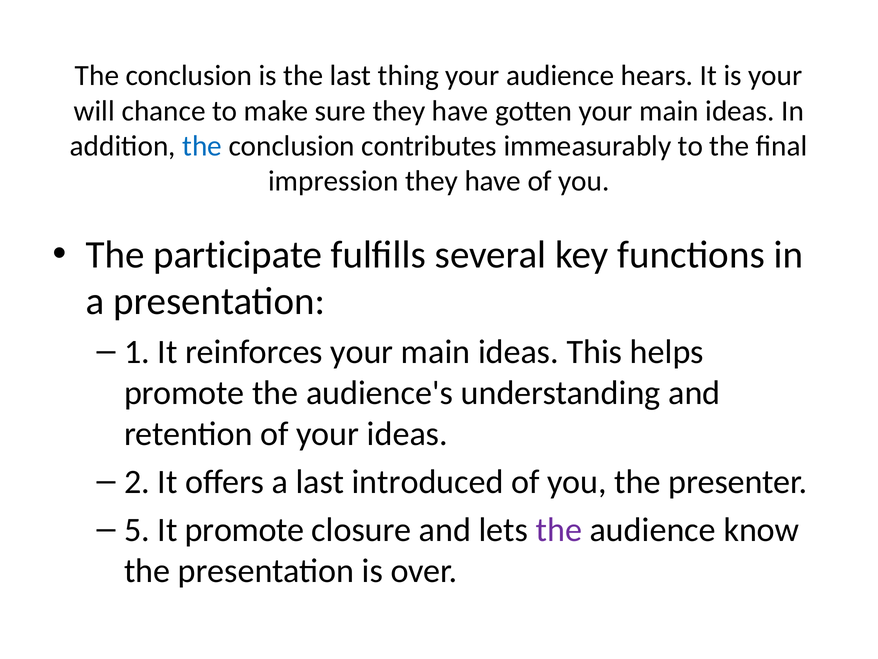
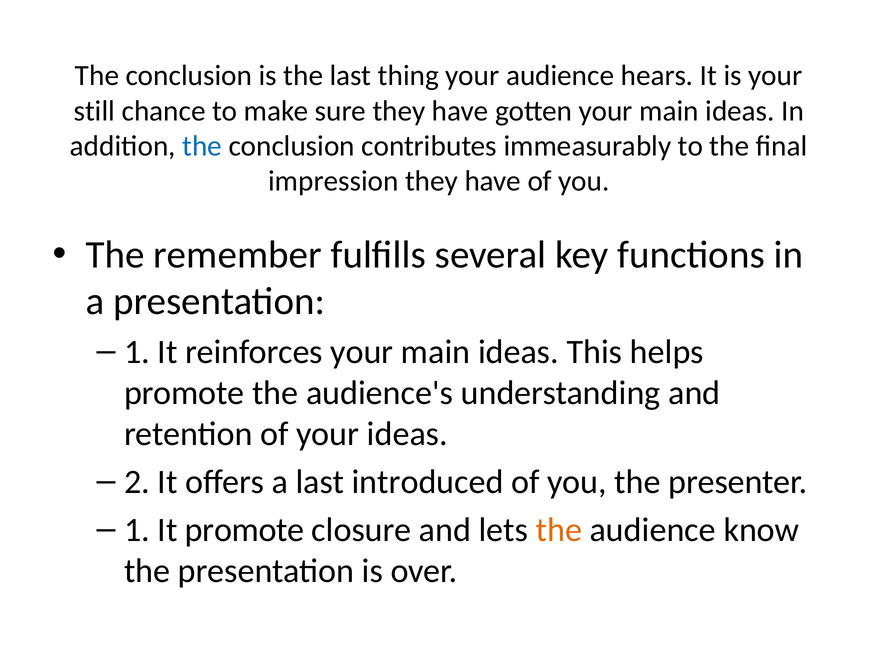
will: will -> still
participate: participate -> remember
5 at (137, 529): 5 -> 1
the at (559, 529) colour: purple -> orange
